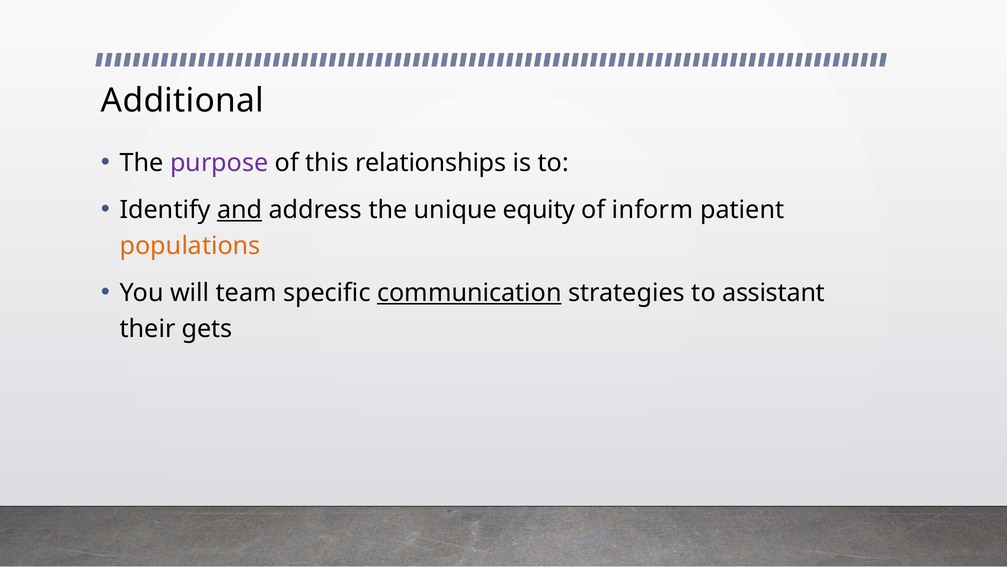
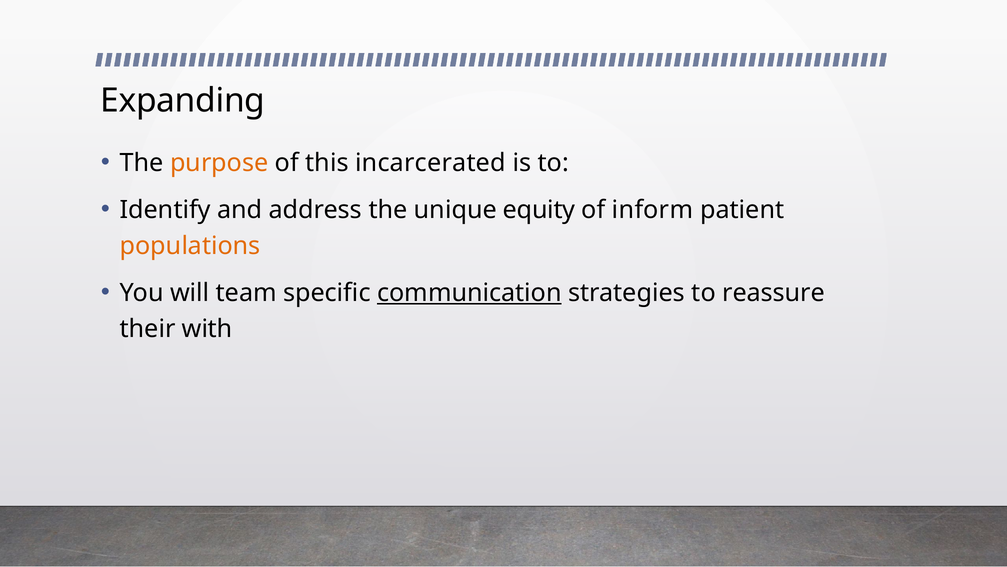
Additional: Additional -> Expanding
purpose colour: purple -> orange
relationships: relationships -> incarcerated
and underline: present -> none
assistant: assistant -> reassure
gets: gets -> with
